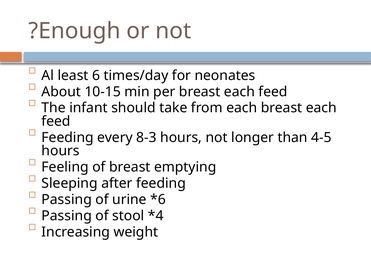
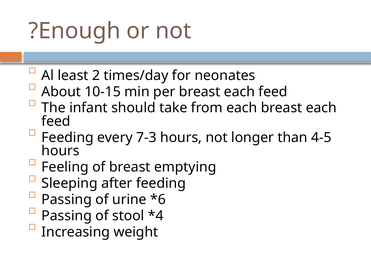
6: 6 -> 2
8-3: 8-3 -> 7-3
